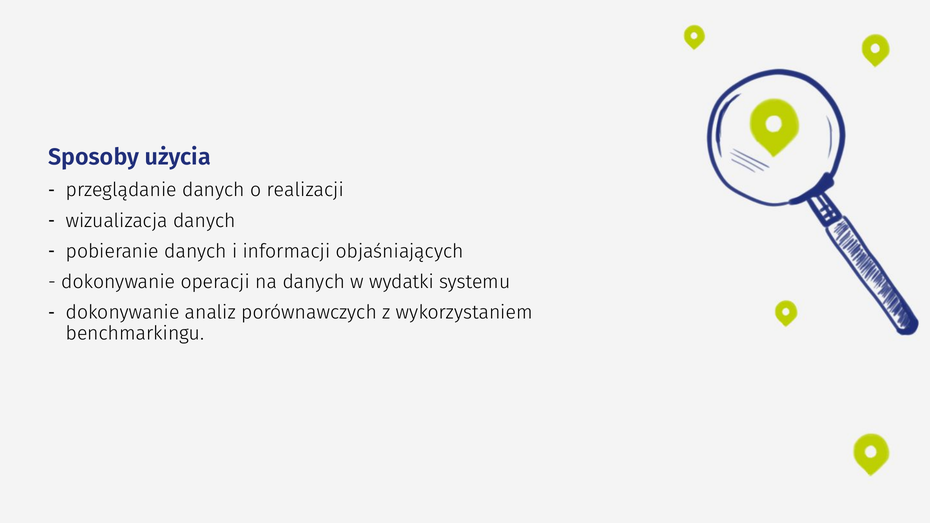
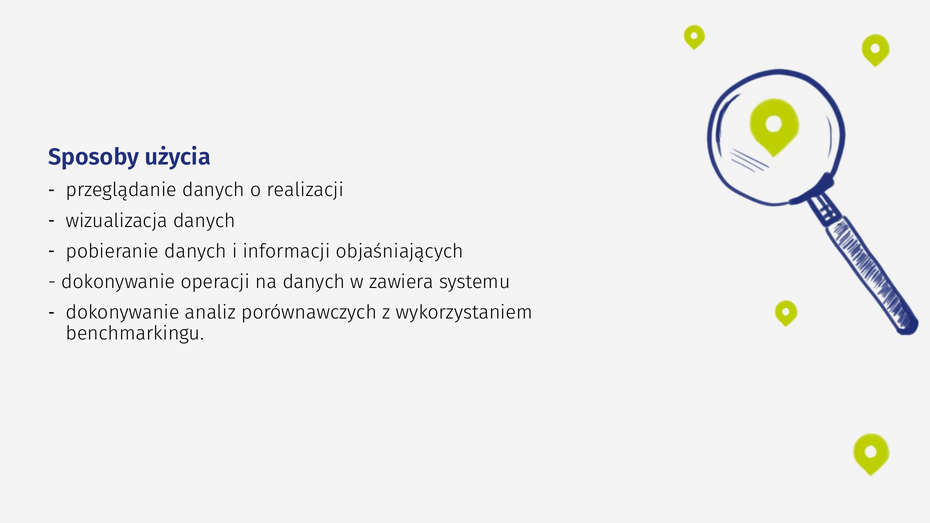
wydatki: wydatki -> zawiera
